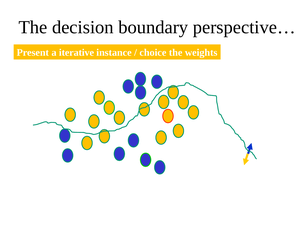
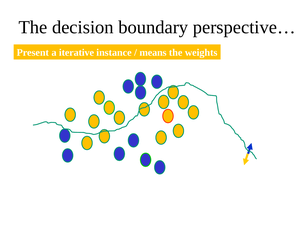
choice: choice -> means
